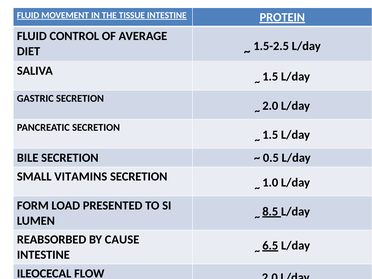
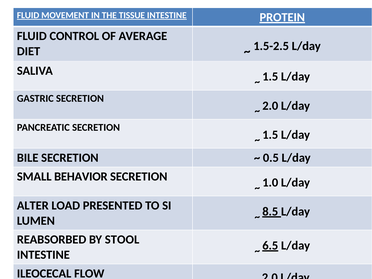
VITAMINS: VITAMINS -> BEHAVIOR
FORM: FORM -> ALTER
CAUSE: CAUSE -> STOOL
